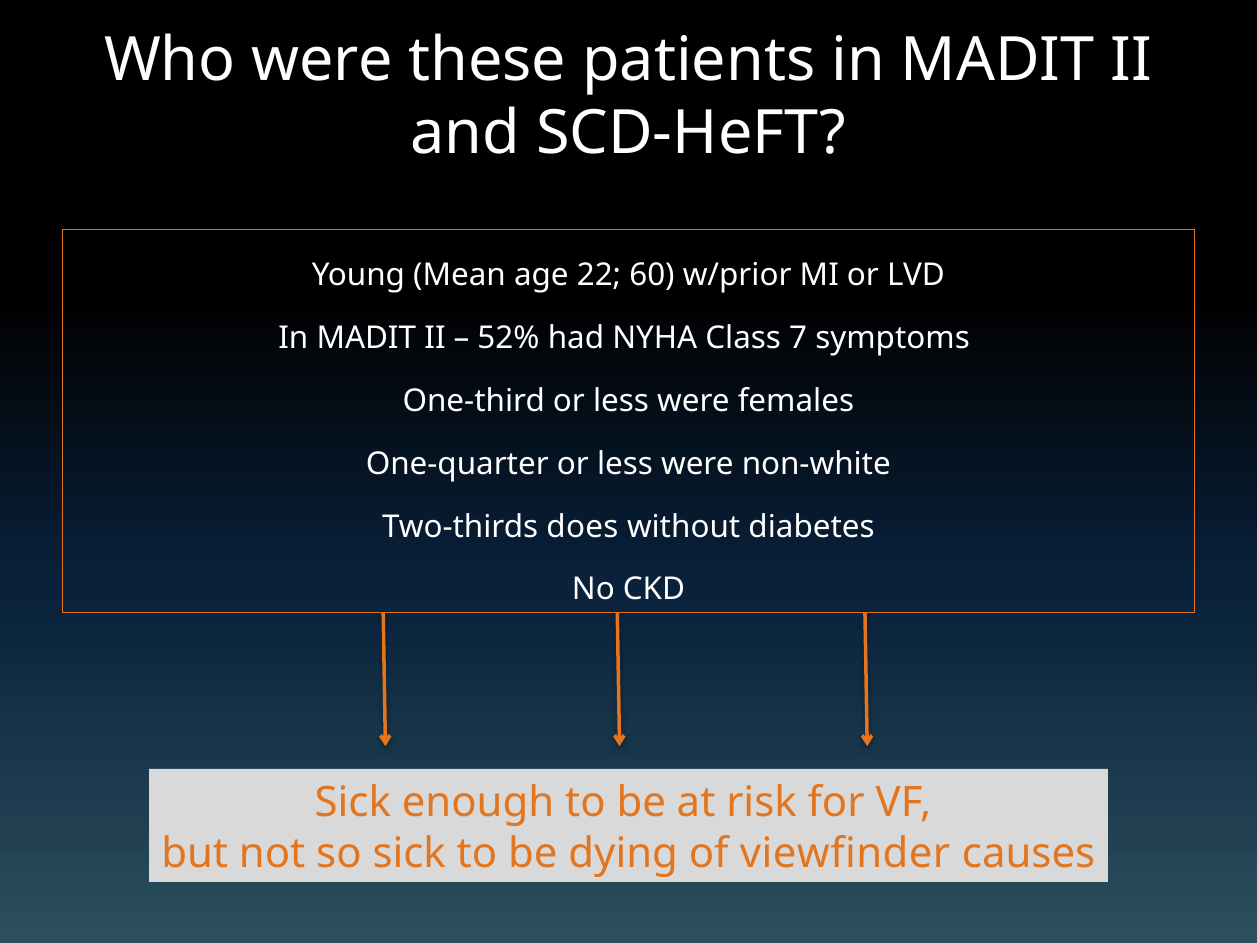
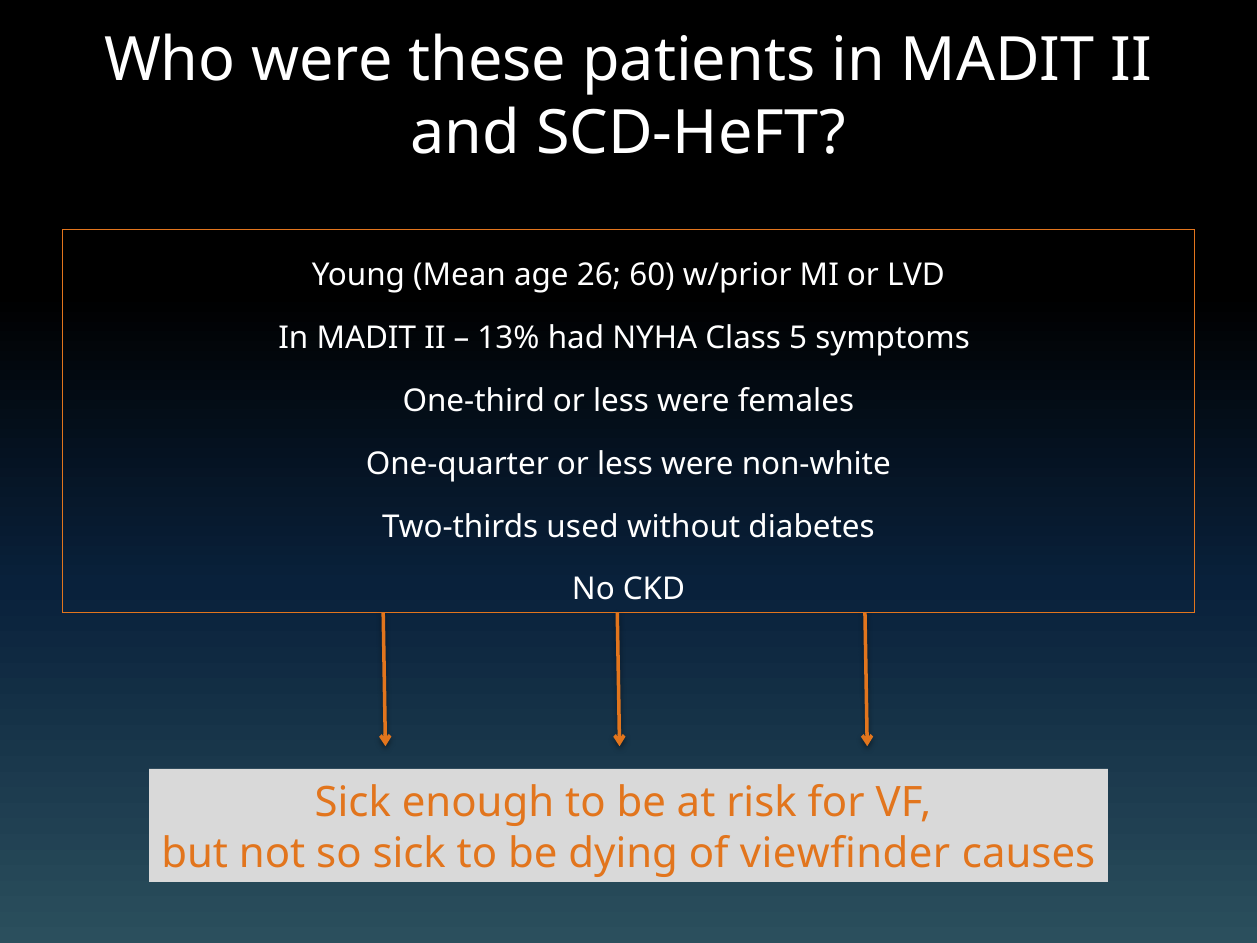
22: 22 -> 26
52%: 52% -> 13%
7: 7 -> 5
does: does -> used
